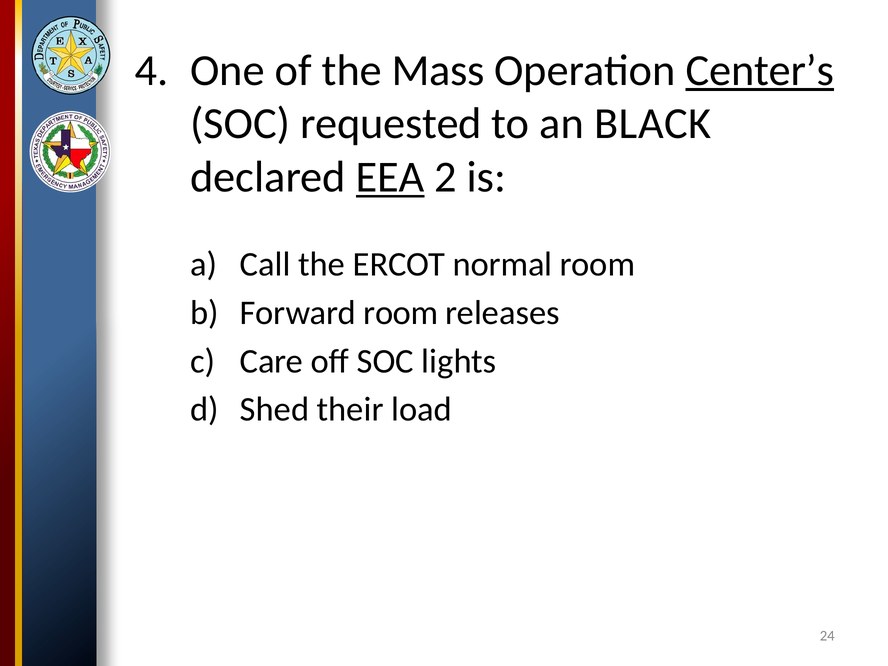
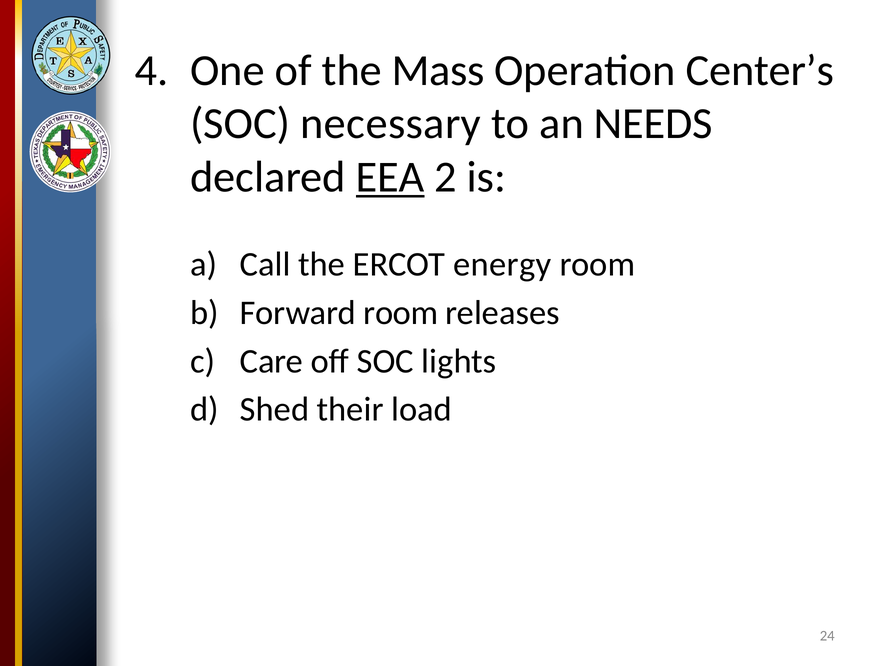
Center’s underline: present -> none
requested: requested -> necessary
BLACK: BLACK -> NEEDS
normal: normal -> energy
